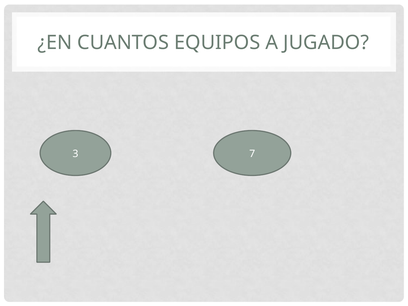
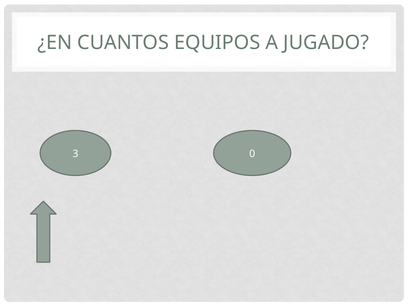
7: 7 -> 0
